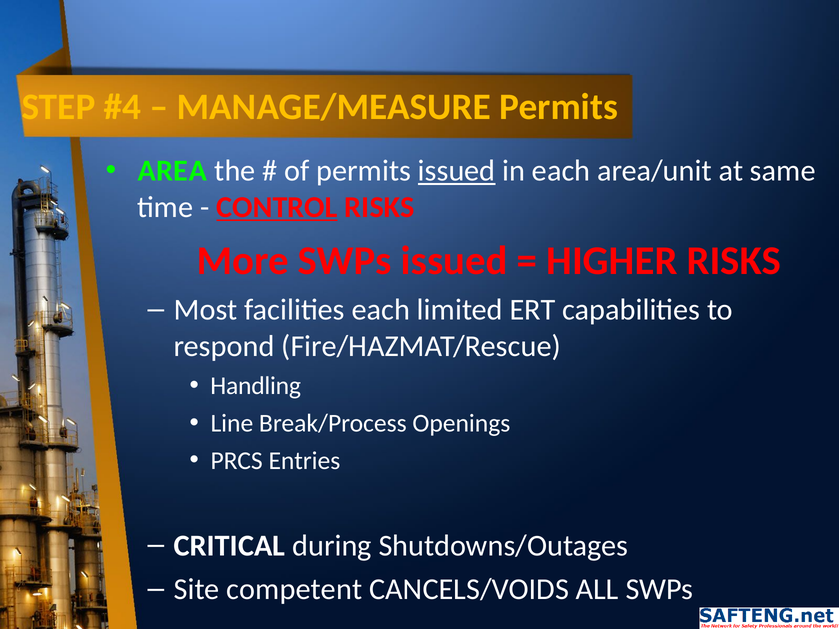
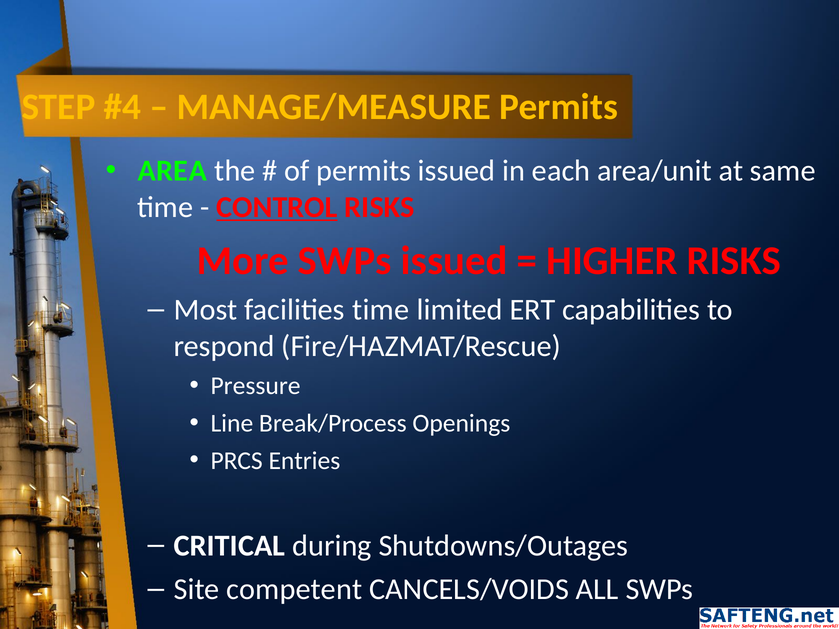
issued at (457, 171) underline: present -> none
facilities each: each -> time
Handling: Handling -> Pressure
